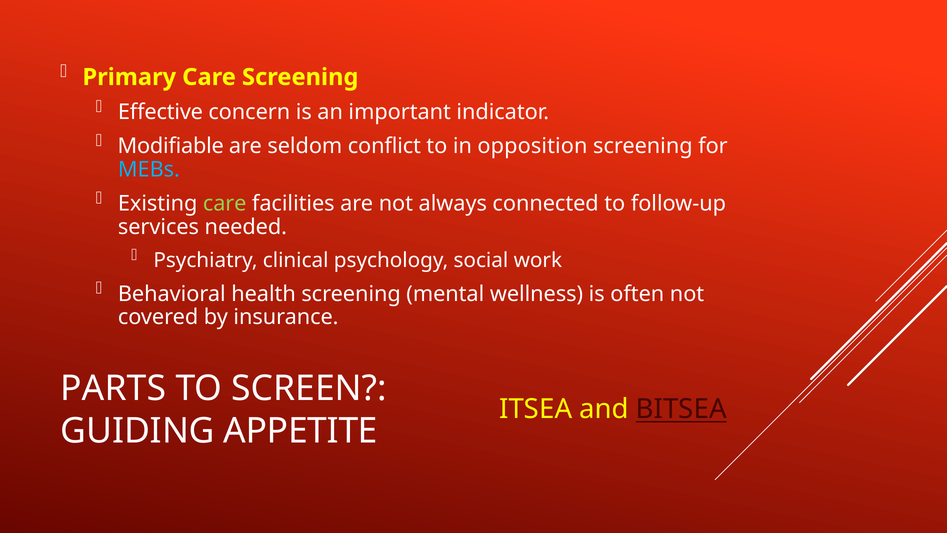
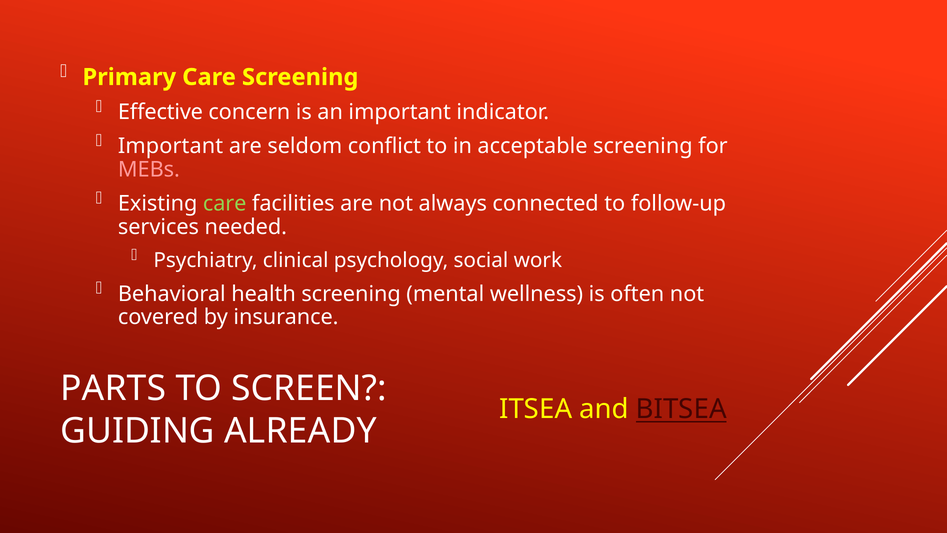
Modifiable at (171, 146): Modifiable -> Important
opposition: opposition -> acceptable
MEBs colour: light blue -> pink
APPETITE: APPETITE -> ALREADY
